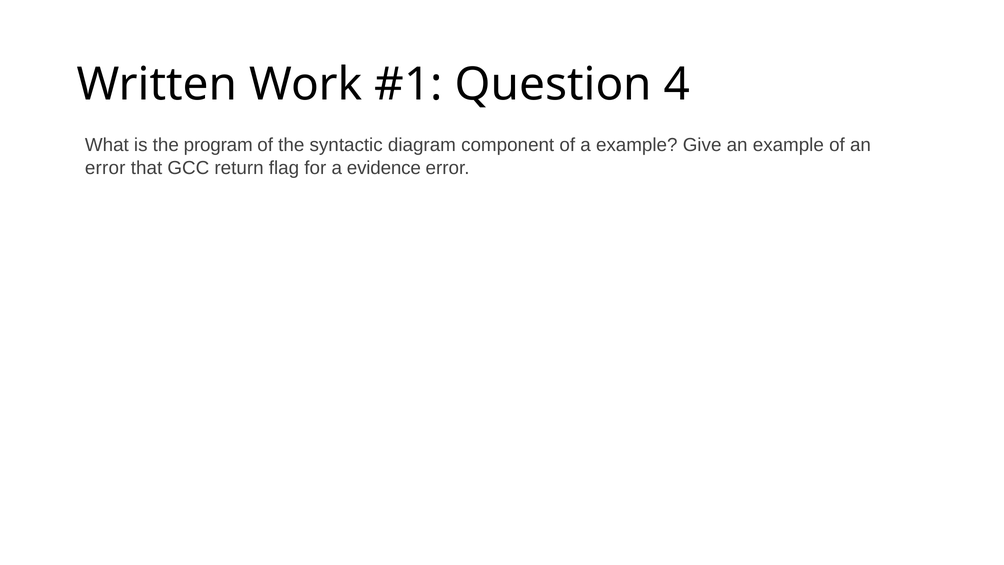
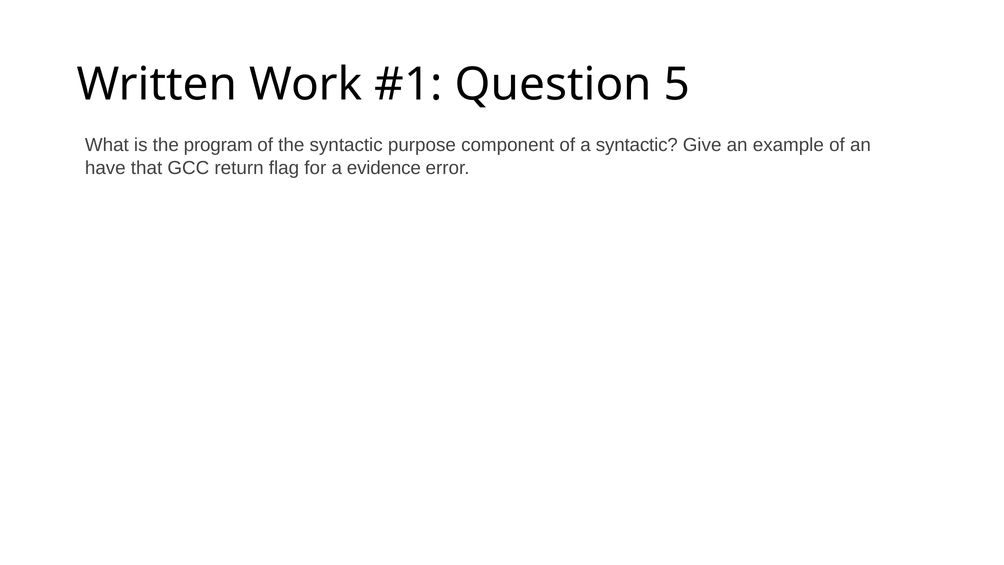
4: 4 -> 5
diagram: diagram -> purpose
a example: example -> syntactic
error at (105, 168): error -> have
